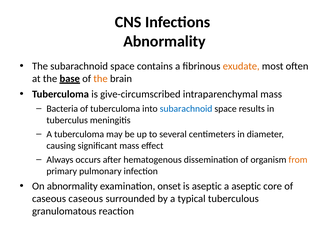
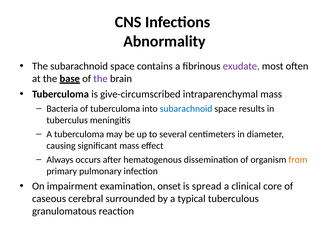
exudate colour: orange -> purple
the at (101, 79) colour: orange -> purple
On abnormality: abnormality -> impairment
is aseptic: aseptic -> spread
a aseptic: aseptic -> clinical
caseous caseous: caseous -> cerebral
